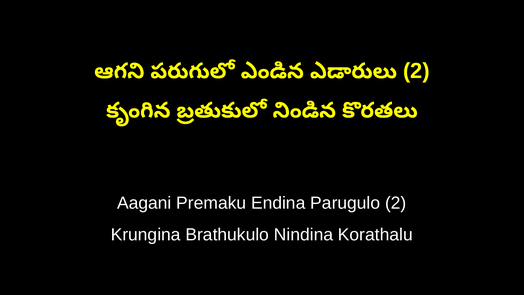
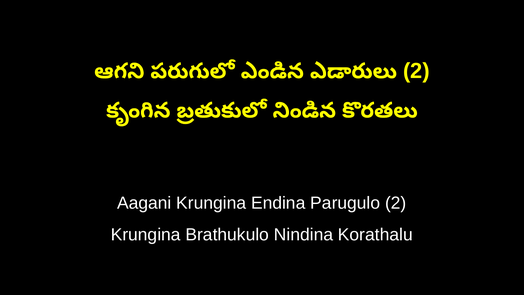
Aagani Premaku: Premaku -> Krungina
